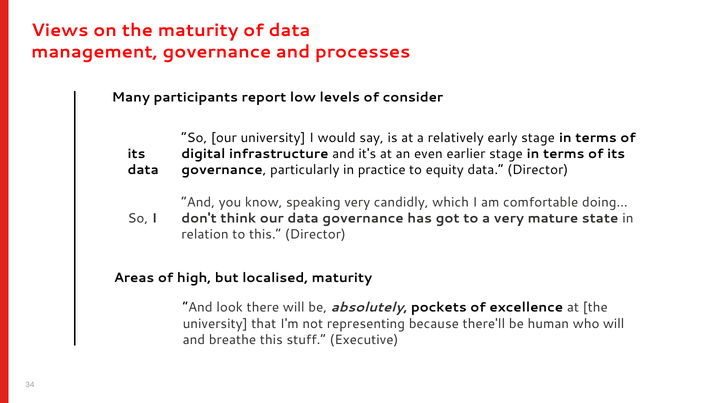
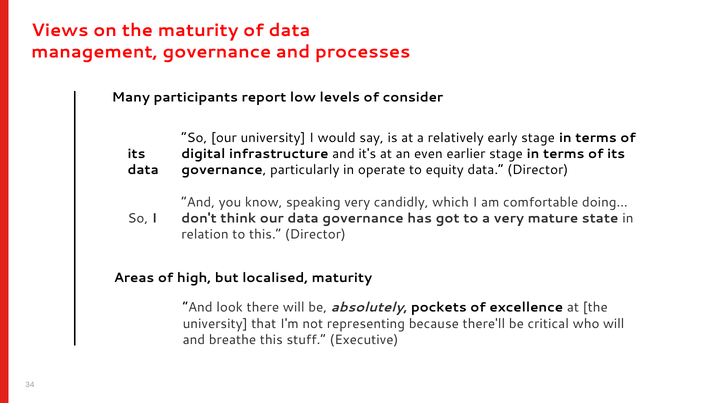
practice: practice -> operate
human: human -> critical
